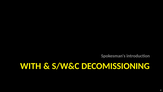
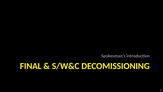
WITH: WITH -> FINAL
